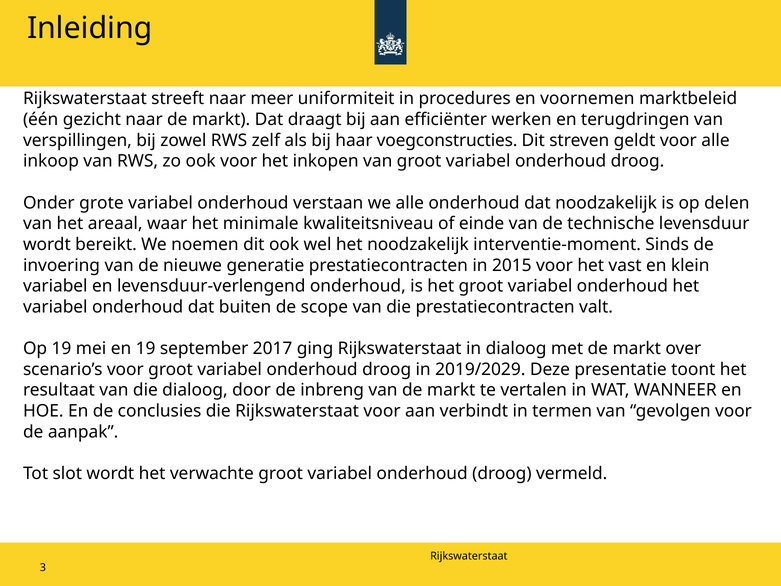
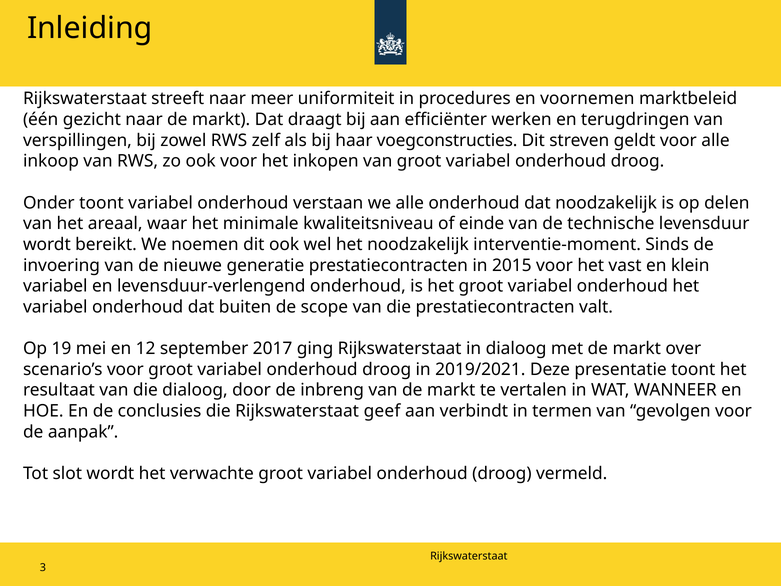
Onder grote: grote -> toont
en 19: 19 -> 12
2019/2029: 2019/2029 -> 2019/2021
Rijkswaterstaat voor: voor -> geef
